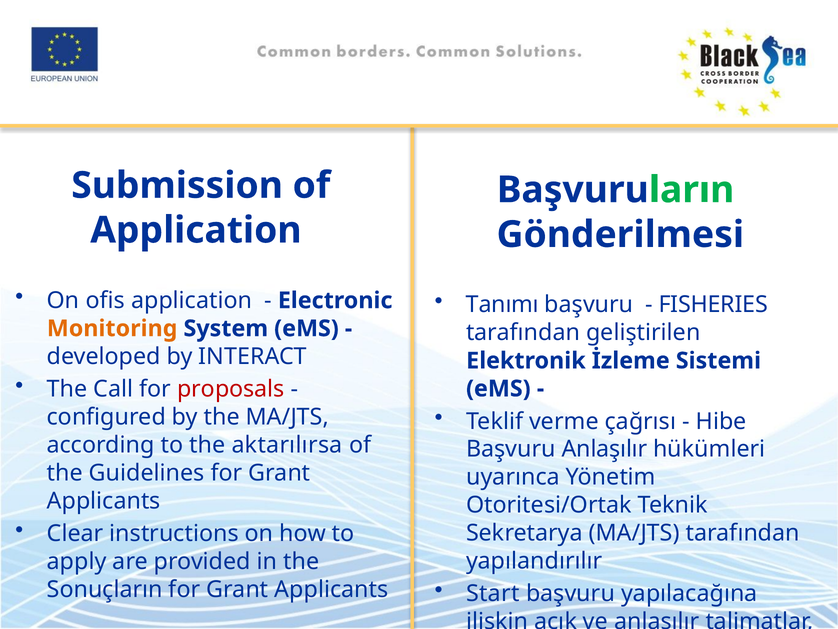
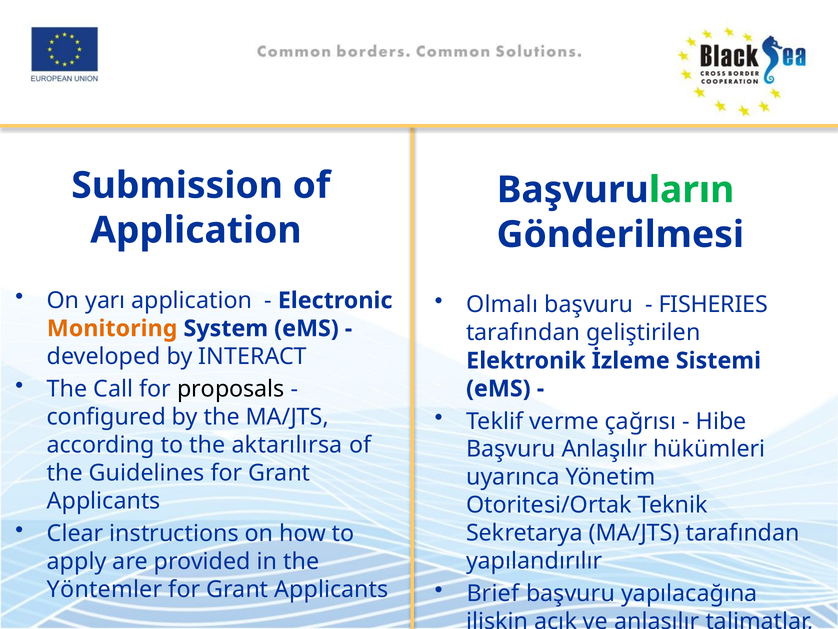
ofis: ofis -> yarı
Tanımı: Tanımı -> Olmalı
proposals colour: red -> black
Start: Start -> Brief
Sonuçların: Sonuçların -> Yöntemler
